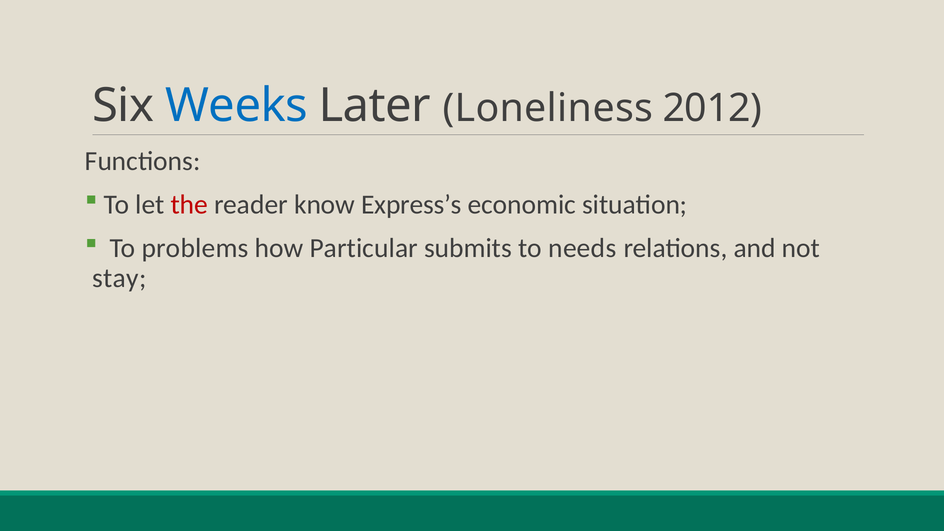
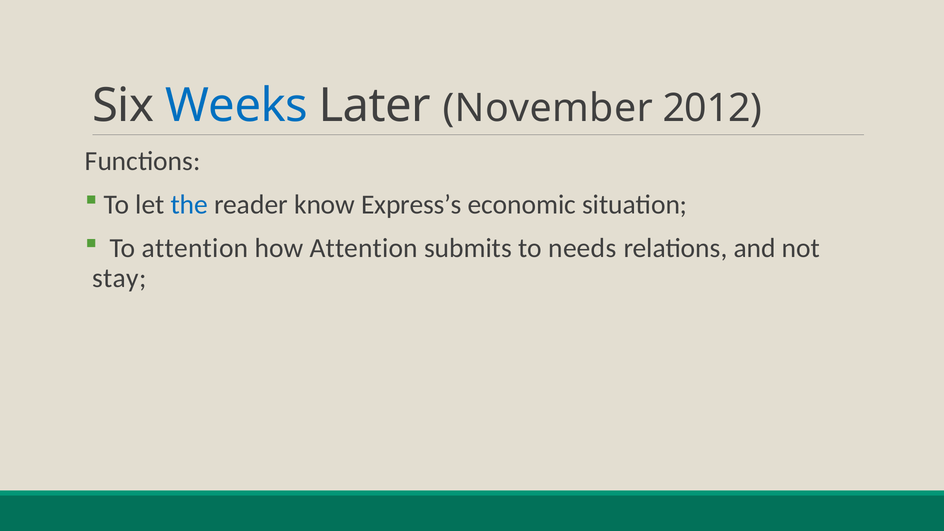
Loneliness: Loneliness -> November
the colour: red -> blue
To problems: problems -> attention
how Particular: Particular -> Attention
